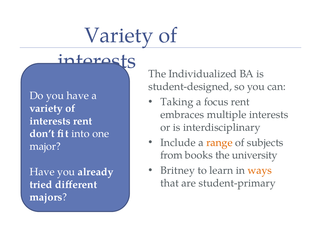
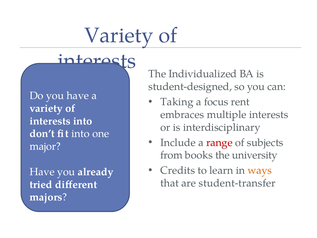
interests rent: rent -> into
range colour: orange -> red
Britney: Britney -> Credits
student-primary: student-primary -> student-transfer
